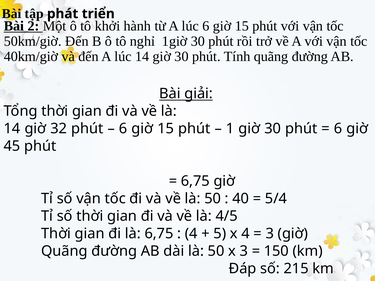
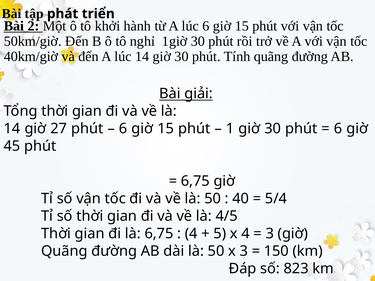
32: 32 -> 27
215: 215 -> 823
